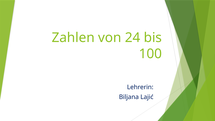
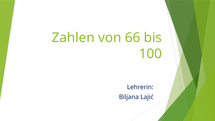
24: 24 -> 66
